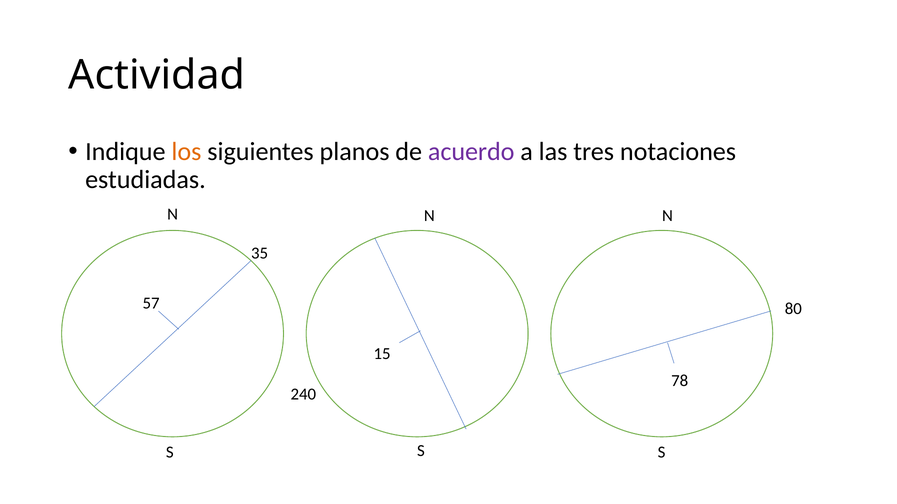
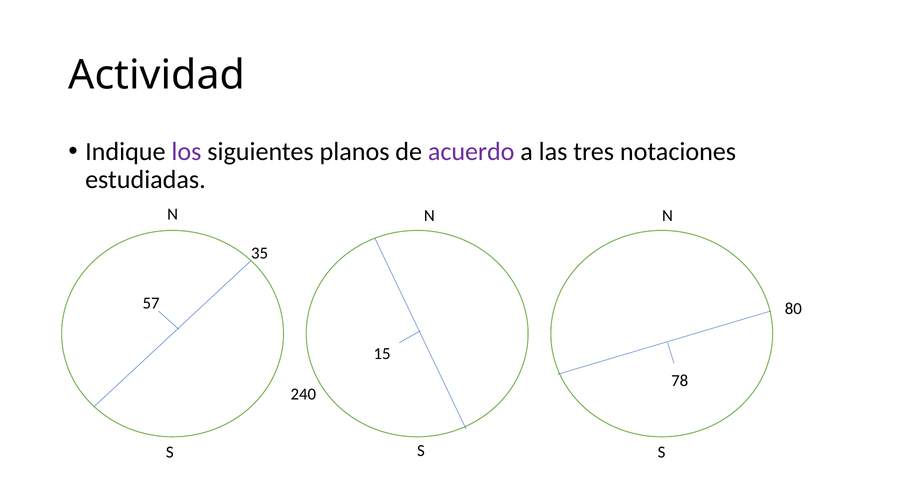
los colour: orange -> purple
